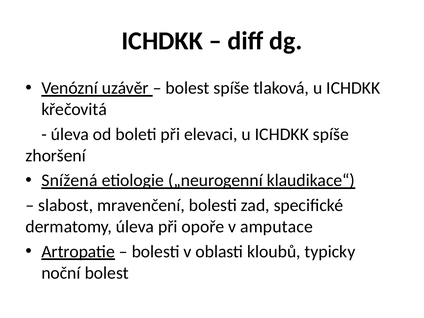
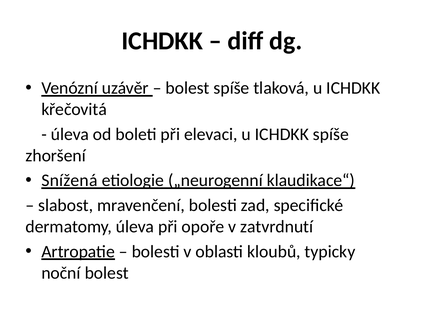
amputace: amputace -> zatvrdnutí
